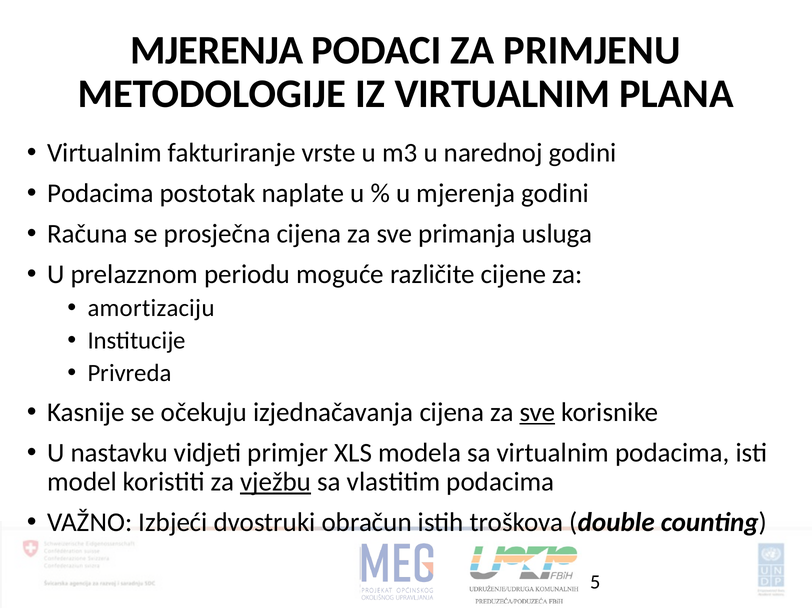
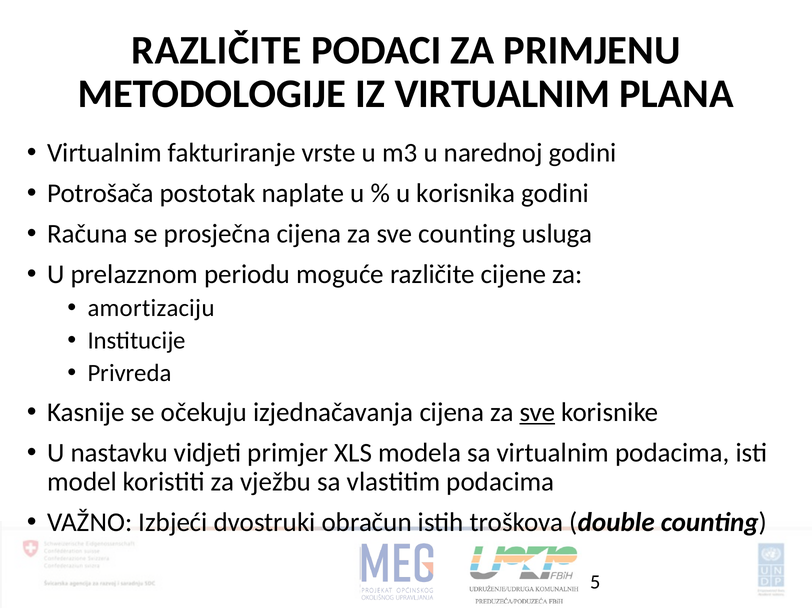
MJERENJA at (217, 50): MJERENJA -> RAZLIČITE
Podacima at (100, 193): Podacima -> Potrošača
u mjerenja: mjerenja -> korisnika
sve primanja: primanja -> counting
vježbu underline: present -> none
